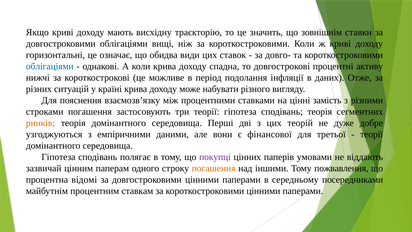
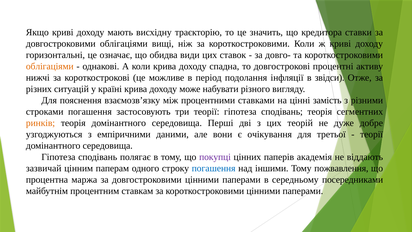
зовнішнім: зовнішнім -> кредитора
облігаціями at (50, 66) colour: blue -> orange
даних: даних -> звідси
фінансової: фінансової -> очікування
умовами: умовами -> академія
погашення at (214, 168) colour: orange -> blue
відомі: відомі -> маржа
